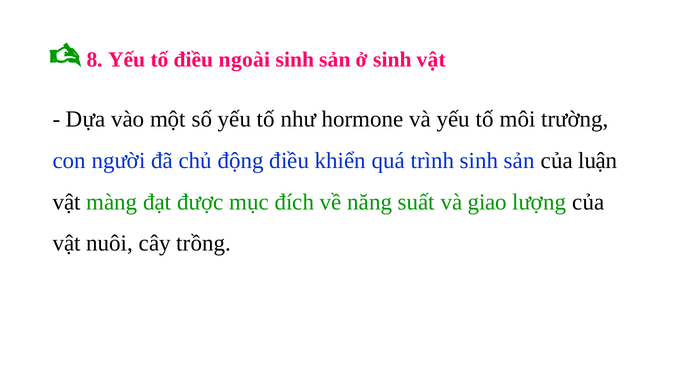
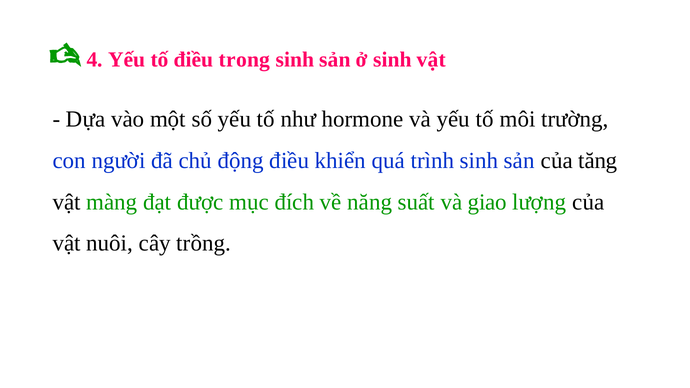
8: 8 -> 4
ngoài: ngoài -> trong
luận: luận -> tăng
